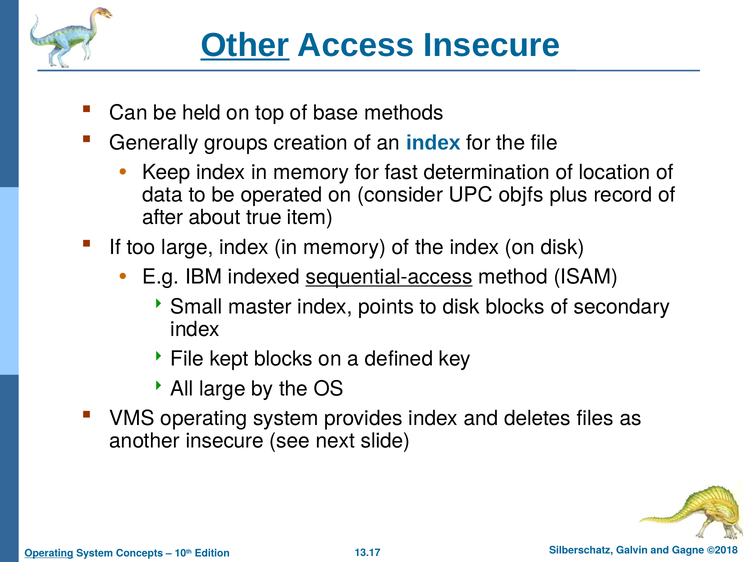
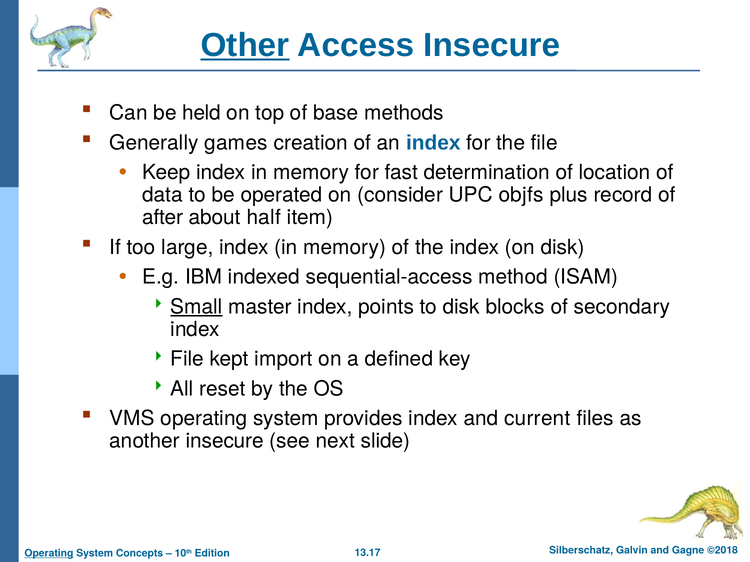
groups: groups -> games
true: true -> half
sequential-access underline: present -> none
Small underline: none -> present
kept blocks: blocks -> import
All large: large -> reset
deletes: deletes -> current
